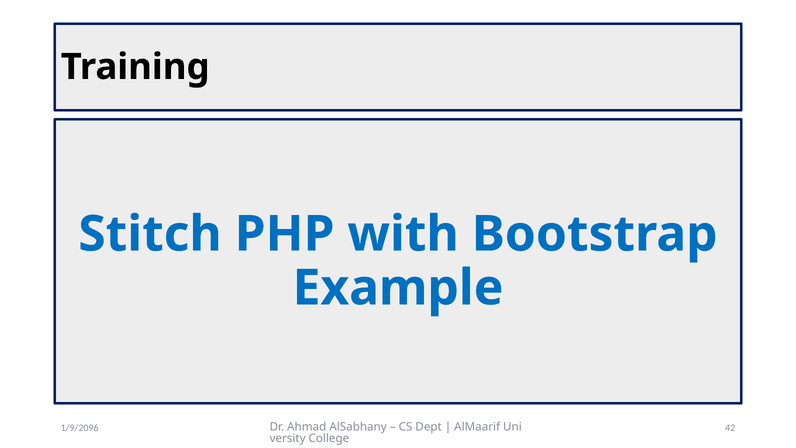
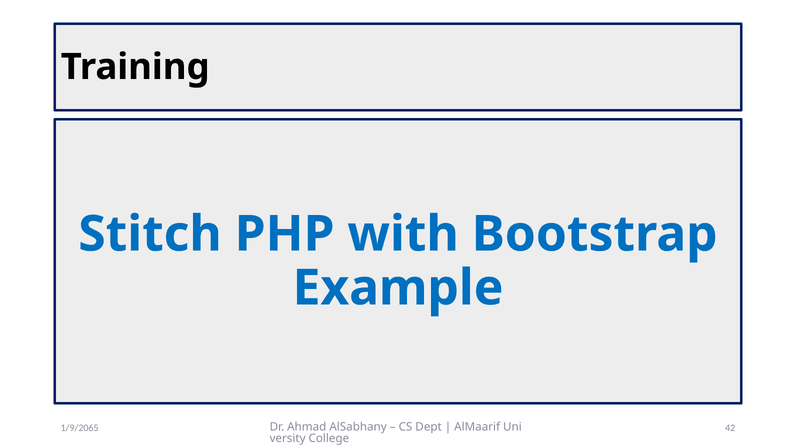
1/9/2096: 1/9/2096 -> 1/9/2065
